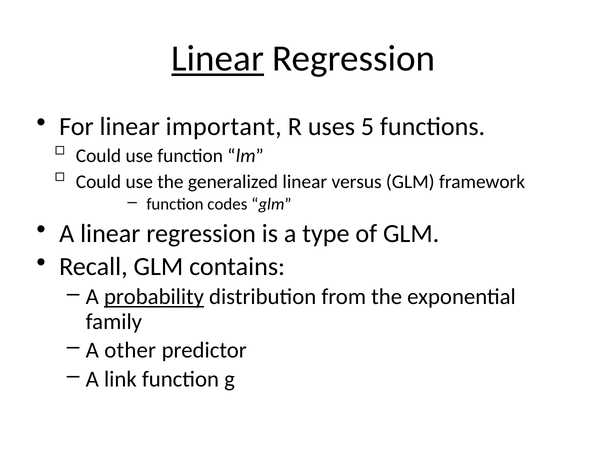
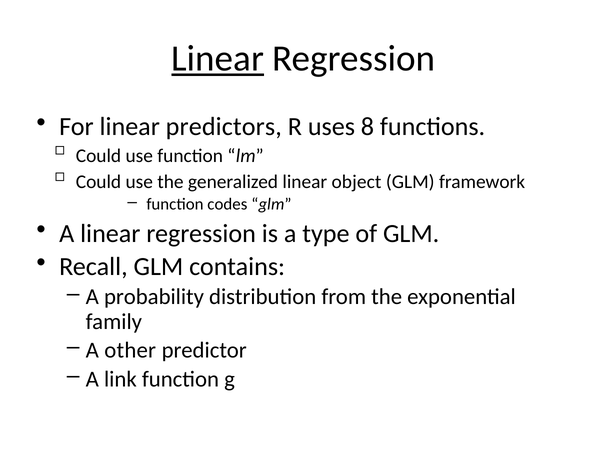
important: important -> predictors
5: 5 -> 8
versus: versus -> object
probability underline: present -> none
